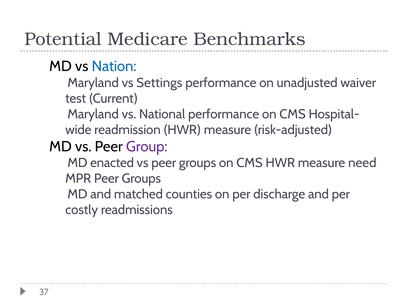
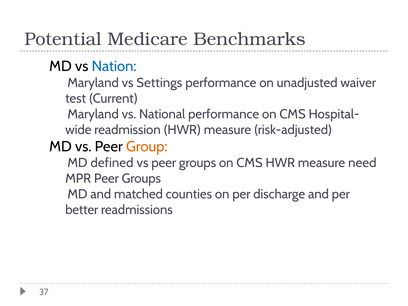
Group colour: purple -> orange
enacted: enacted -> defined
costly: costly -> better
